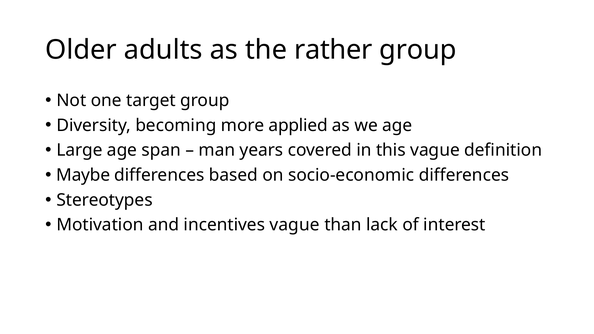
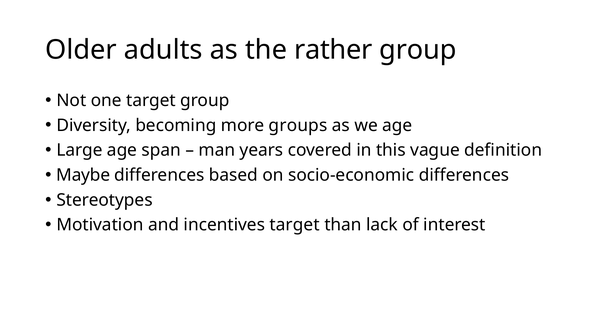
applied: applied -> groups
incentives vague: vague -> target
